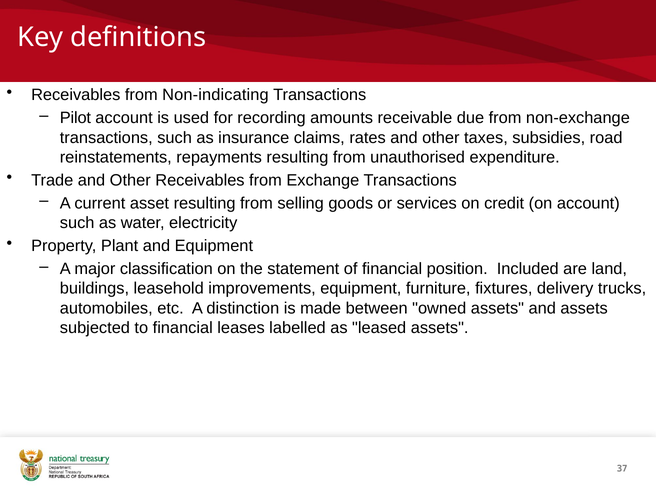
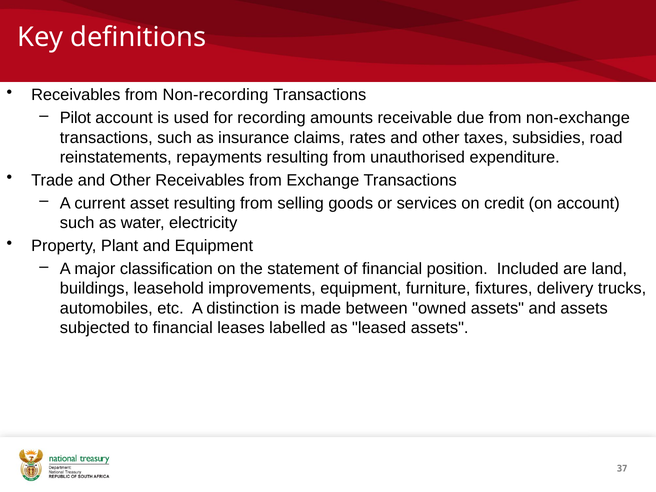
Non-indicating: Non-indicating -> Non-recording
